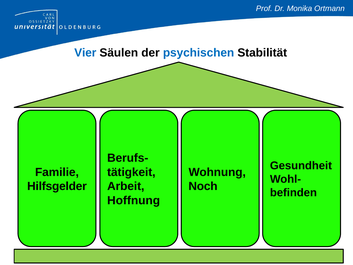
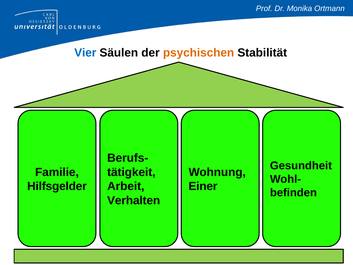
psychischen colour: blue -> orange
Noch: Noch -> Einer
Hoffnung: Hoffnung -> Verhalten
